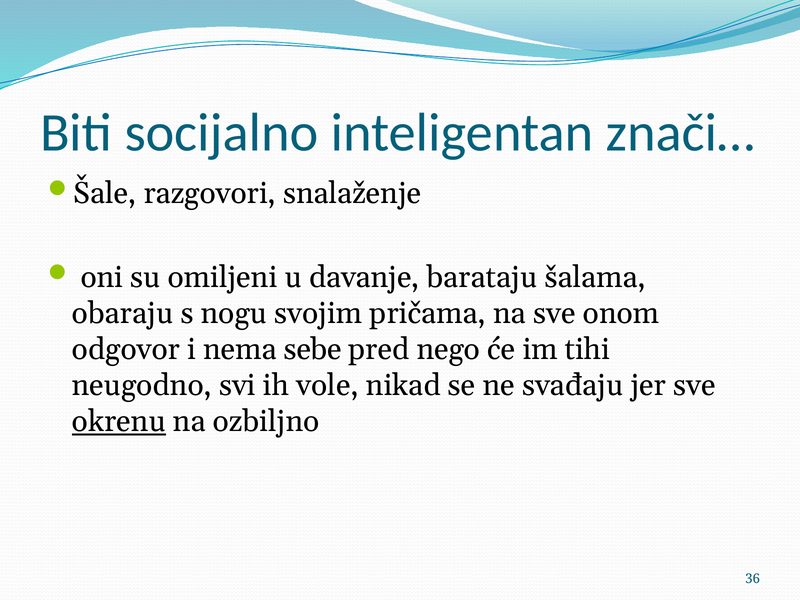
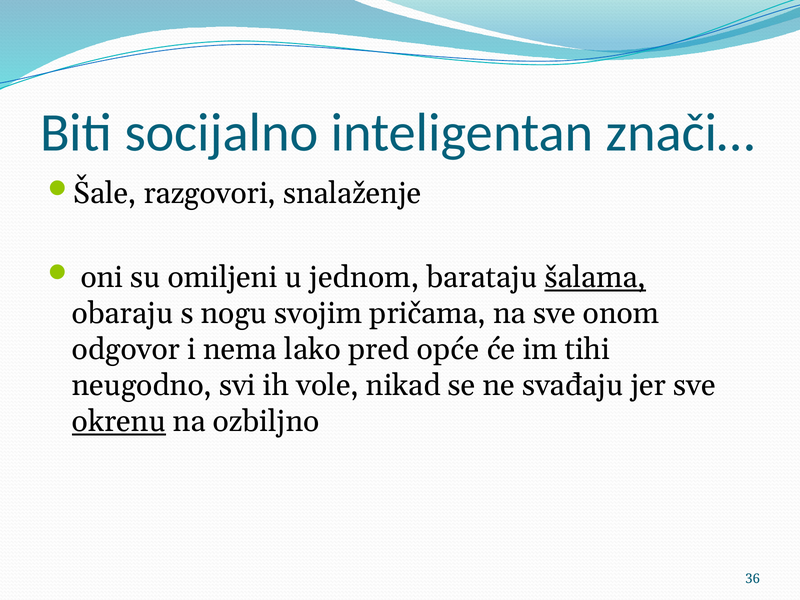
davanje: davanje -> jednom
šalama underline: none -> present
sebe: sebe -> lako
nego: nego -> opće
